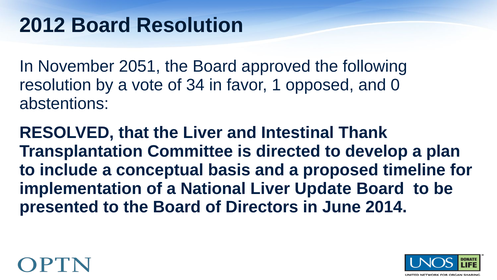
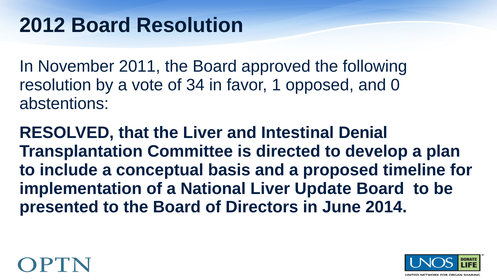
2051: 2051 -> 2011
Thank: Thank -> Denial
